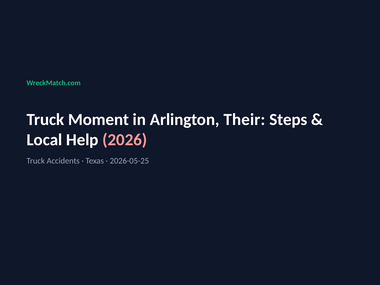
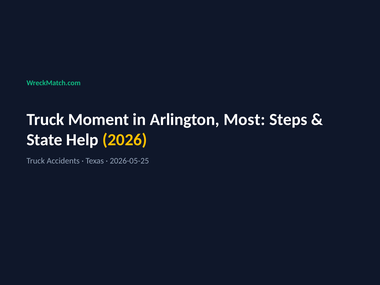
Their: Their -> Most
Local: Local -> State
2026 colour: pink -> yellow
